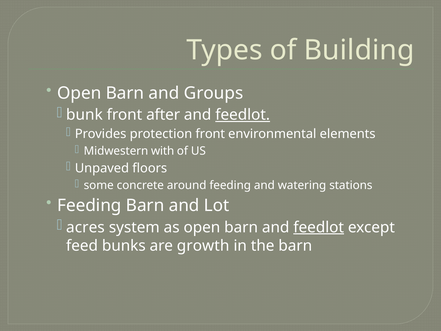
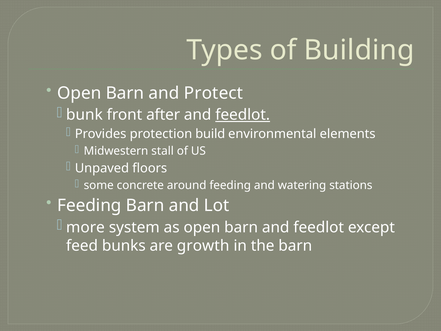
Groups: Groups -> Protect
protection front: front -> build
with: with -> stall
acres: acres -> more
feedlot at (319, 227) underline: present -> none
